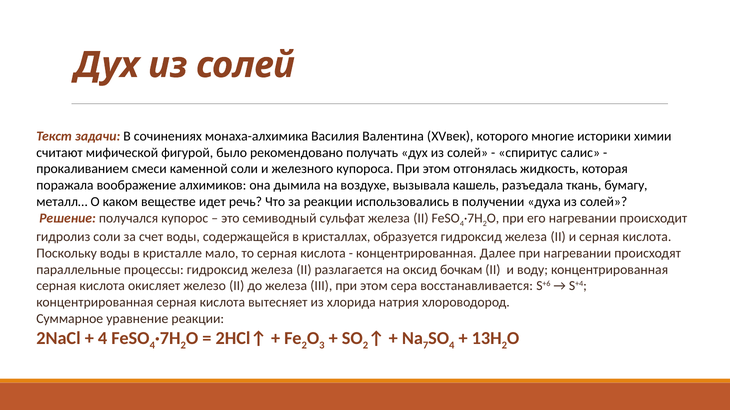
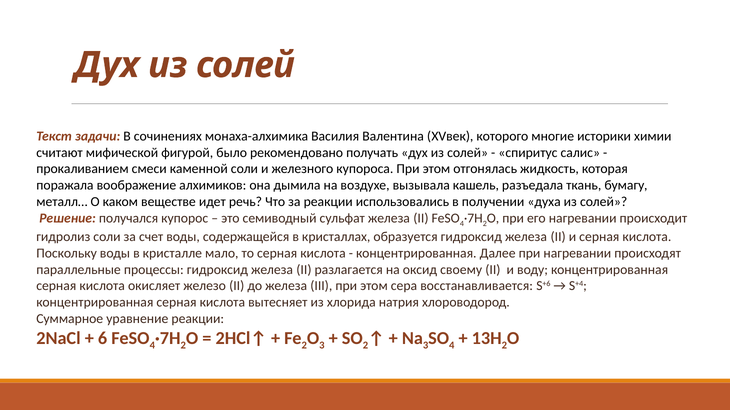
бочкам: бочкам -> своему
4 at (103, 339): 4 -> 6
7 at (426, 346): 7 -> 3
